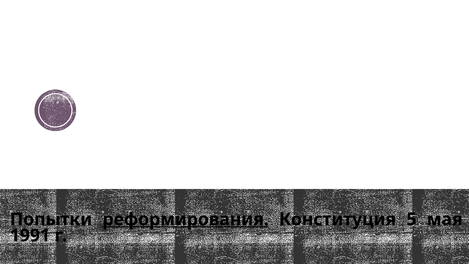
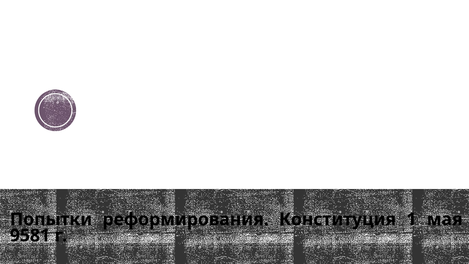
реформирования underline: present -> none
5: 5 -> 1
1991: 1991 -> 9581
